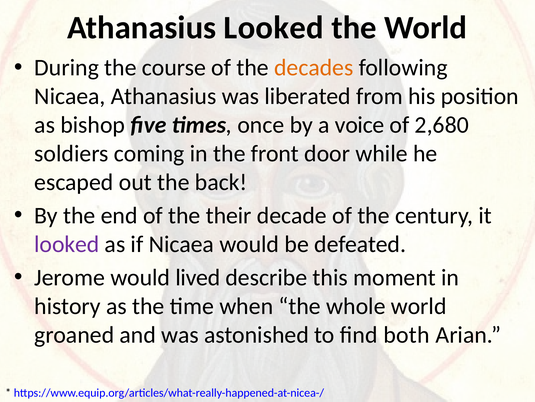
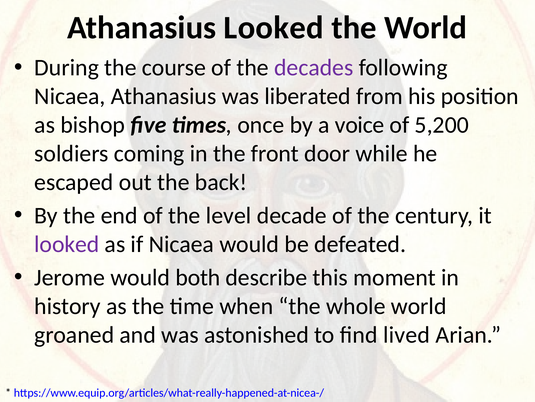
decades colour: orange -> purple
2,680: 2,680 -> 5,200
their: their -> level
lived: lived -> both
both: both -> lived
